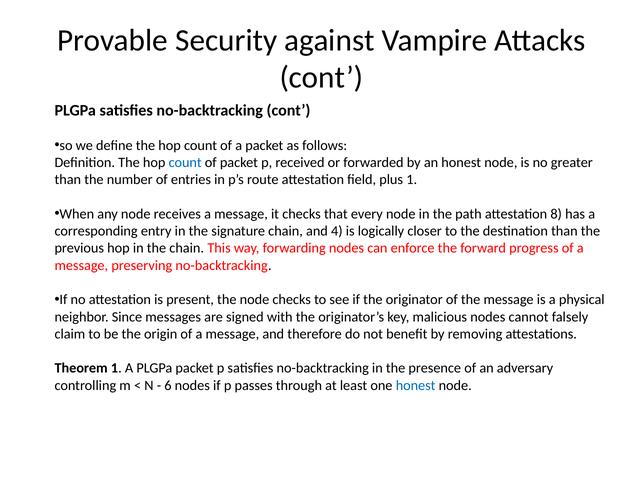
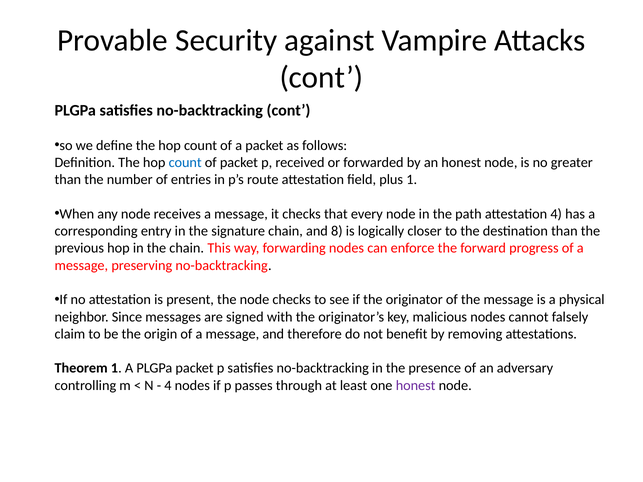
attestation 8: 8 -> 4
4: 4 -> 8
6 at (168, 386): 6 -> 4
honest at (416, 386) colour: blue -> purple
